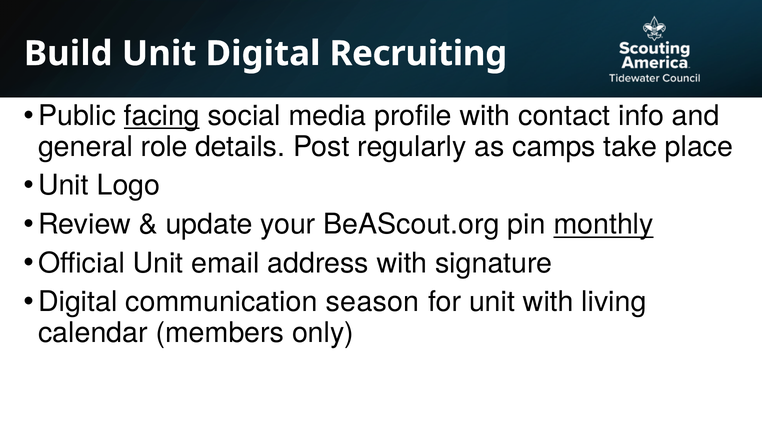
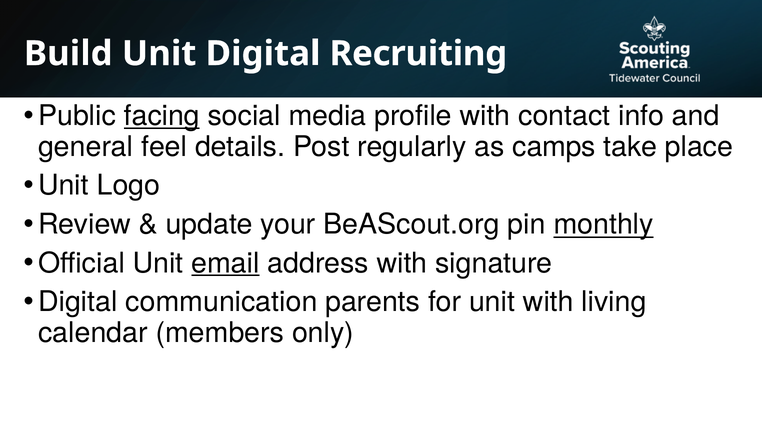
role: role -> feel
email underline: none -> present
season: season -> parents
